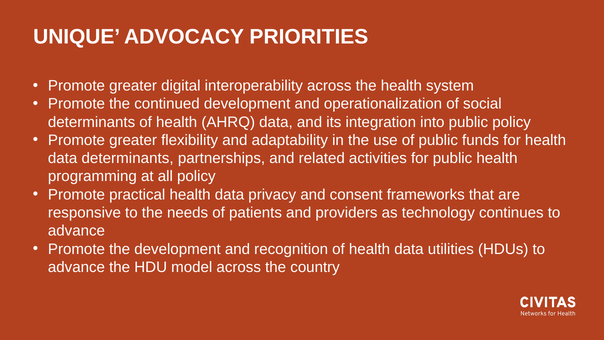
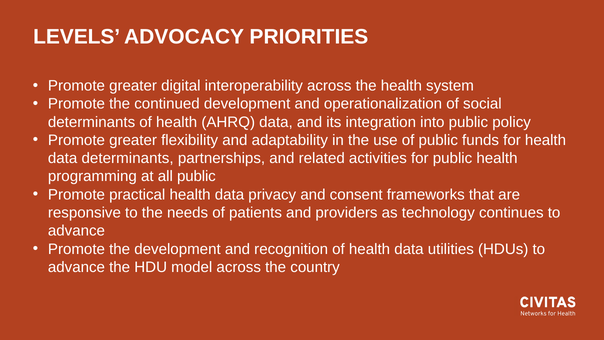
UNIQUE: UNIQUE -> LEVELS
all policy: policy -> public
